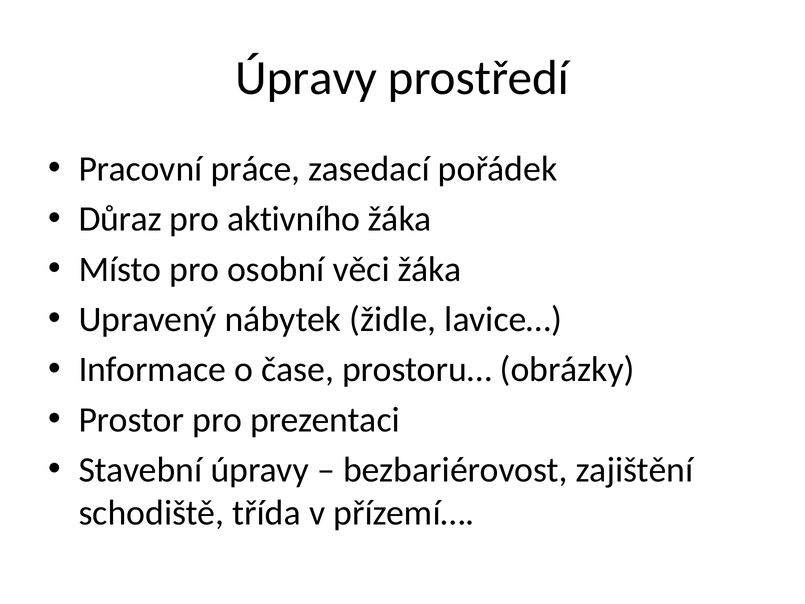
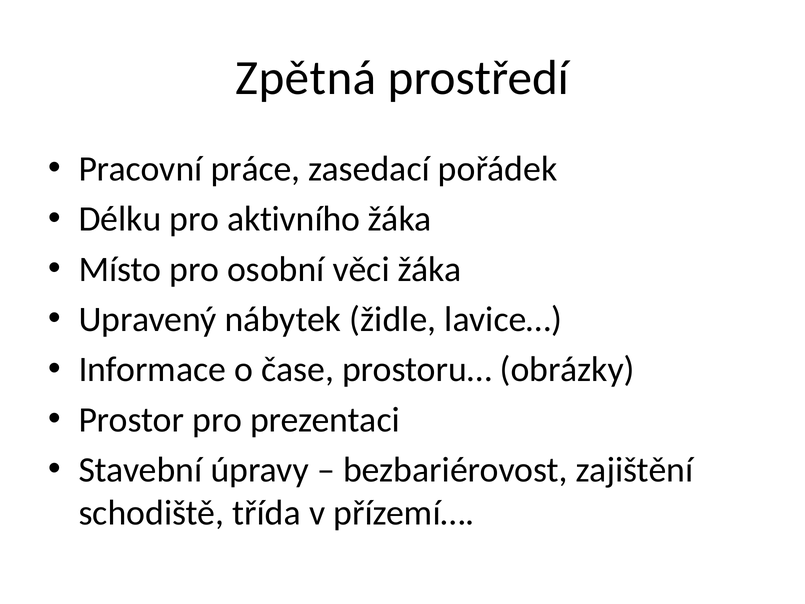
Úpravy at (306, 78): Úpravy -> Zpětná
Důraz: Důraz -> Délku
